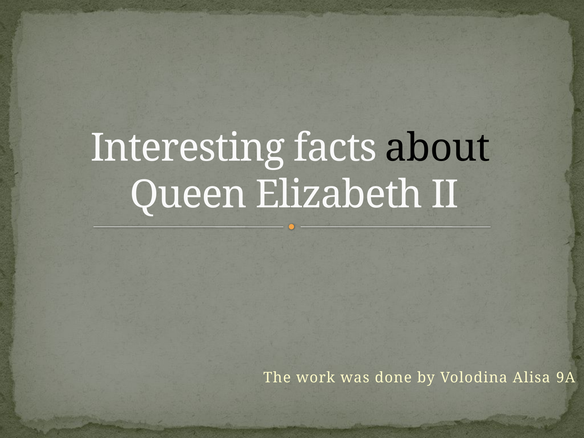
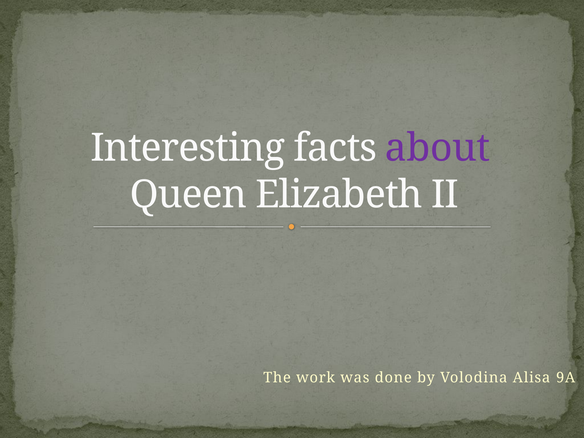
about colour: black -> purple
